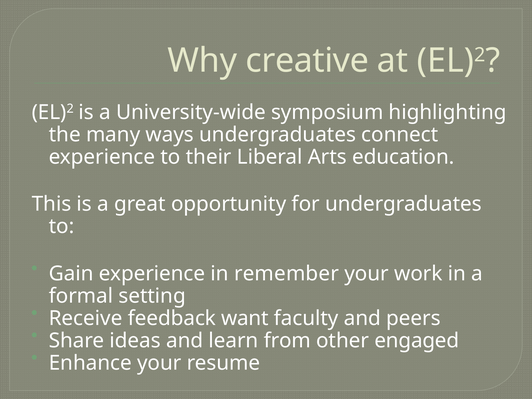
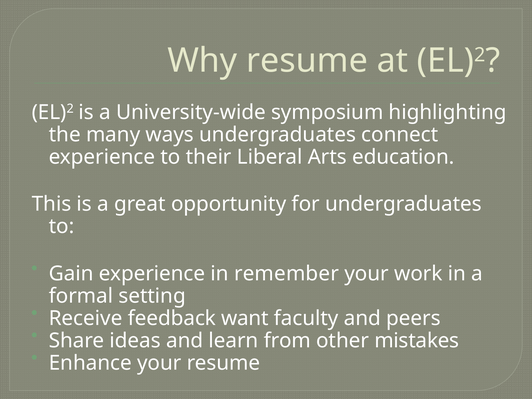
Why creative: creative -> resume
engaged: engaged -> mistakes
